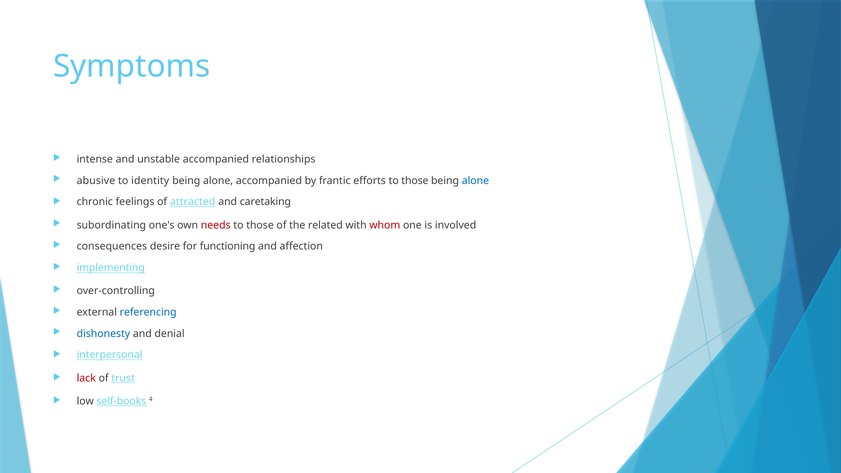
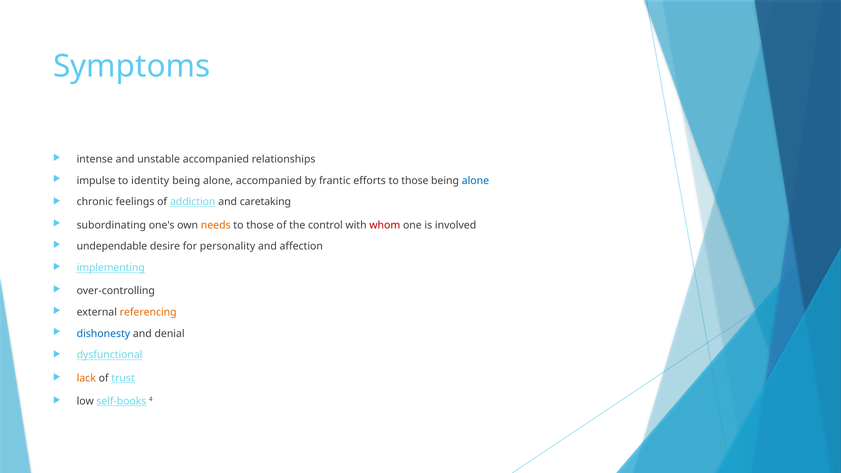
abusive: abusive -> impulse
attracted: attracted -> addiction
needs colour: red -> orange
related: related -> control
consequences: consequences -> undependable
functioning: functioning -> personality
referencing colour: blue -> orange
interpersonal: interpersonal -> dysfunctional
lack colour: red -> orange
